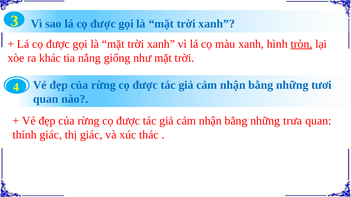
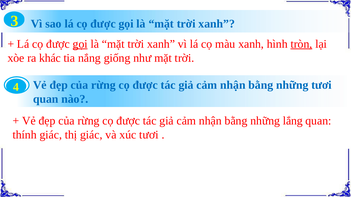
gọi at (80, 44) underline: none -> present
trưa: trưa -> lắng
xúc thác: thác -> tươi
